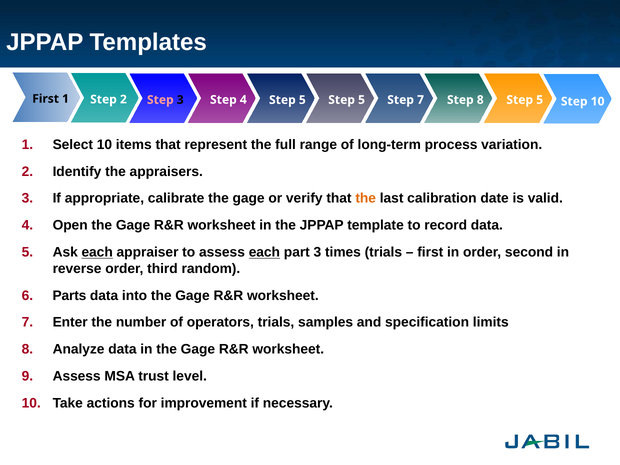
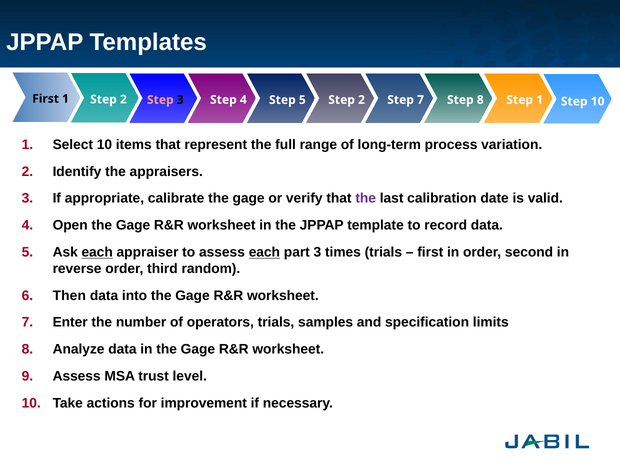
5 Step 5: 5 -> 2
8 Step 5: 5 -> 1
the at (366, 198) colour: orange -> purple
Parts: Parts -> Then
